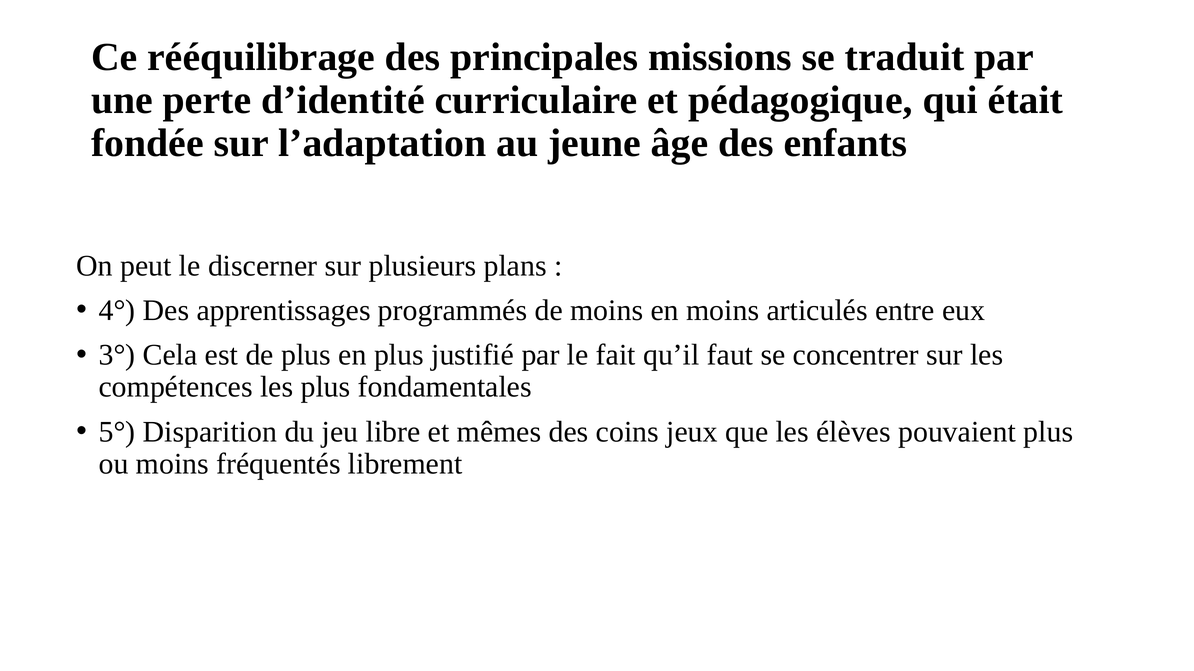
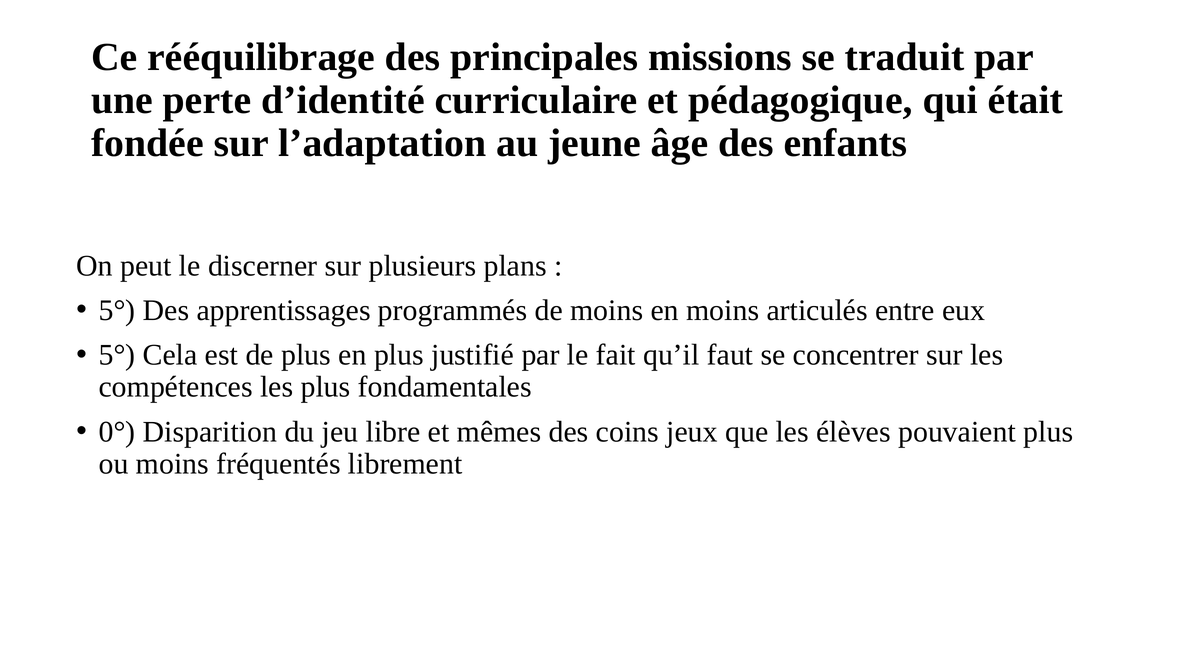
4° at (117, 311): 4° -> 5°
3° at (117, 355): 3° -> 5°
5°: 5° -> 0°
